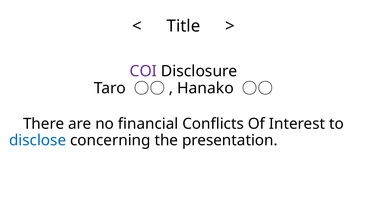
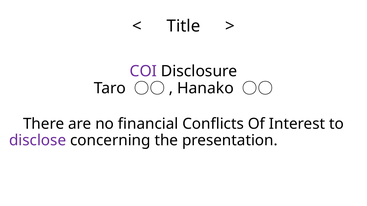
disclose colour: blue -> purple
